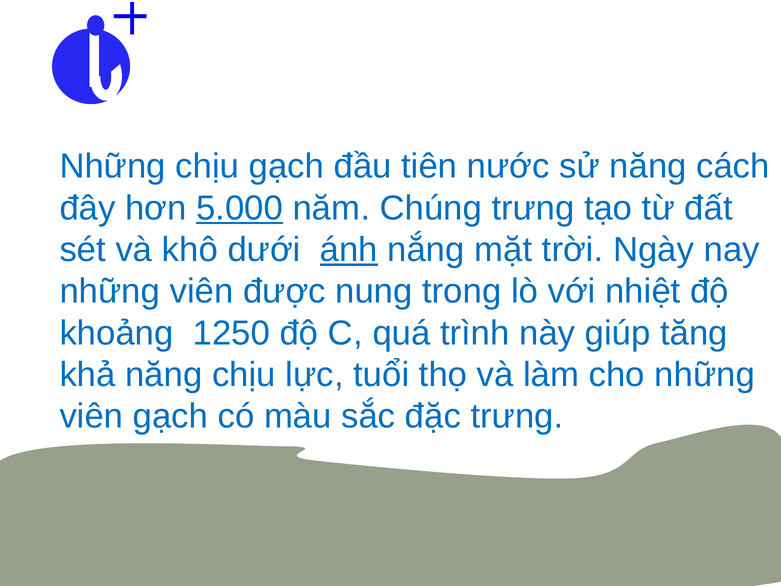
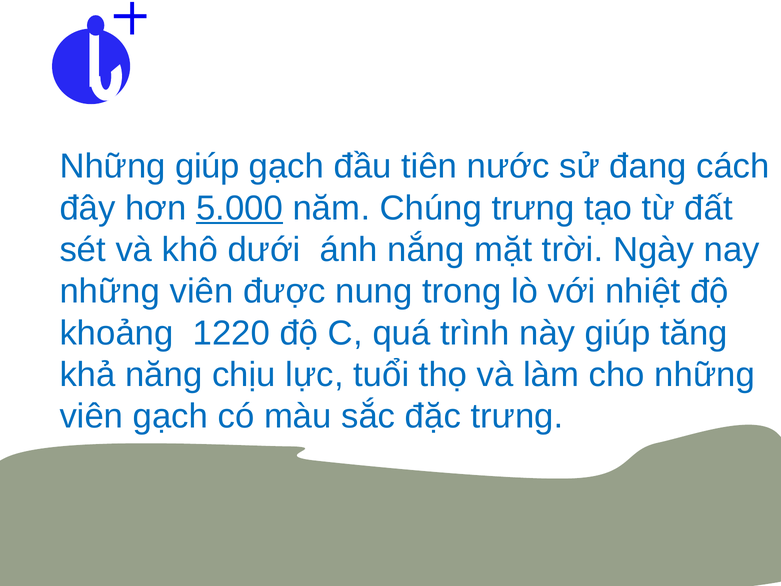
Những chịu: chịu -> giúp
sử năng: năng -> đang
ánh underline: present -> none
1250: 1250 -> 1220
